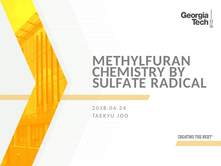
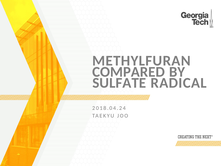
CHEMISTRY: CHEMISTRY -> COMPARED
